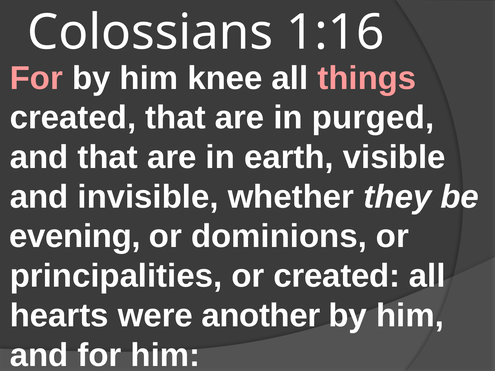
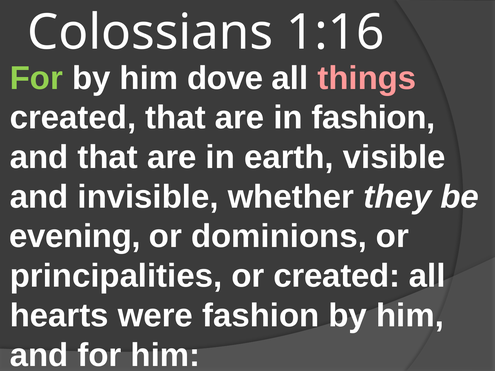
For at (36, 78) colour: pink -> light green
knee: knee -> dove
in purged: purged -> fashion
were another: another -> fashion
